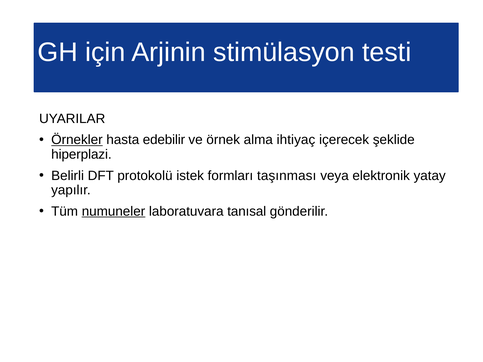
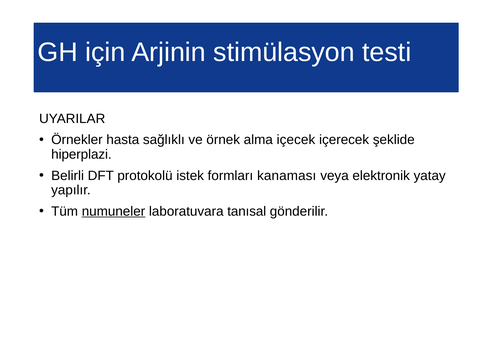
Örnekler underline: present -> none
edebilir: edebilir -> sağlıklı
ihtiyaç: ihtiyaç -> içecek
taşınması: taşınması -> kanaması
